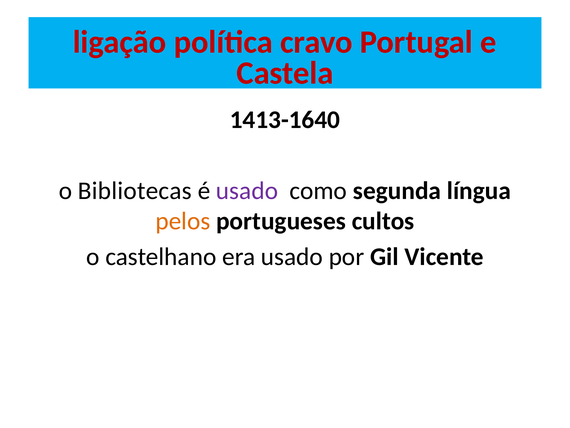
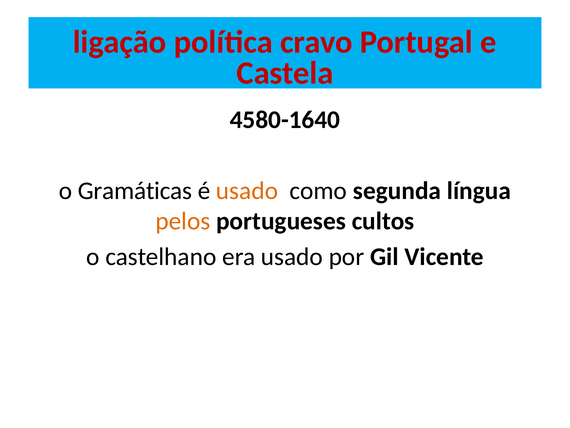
1413-1640: 1413-1640 -> 4580-1640
Bibliotecas: Bibliotecas -> Gramáticas
usado at (247, 191) colour: purple -> orange
